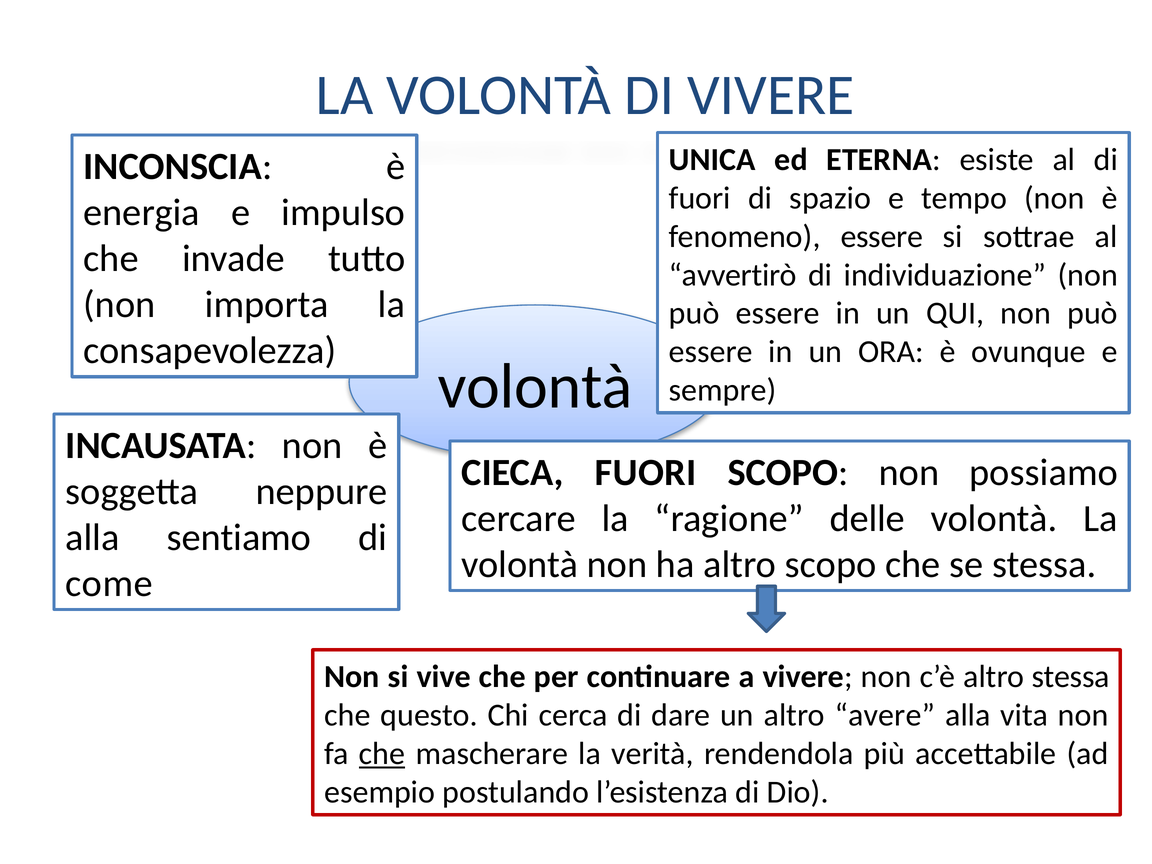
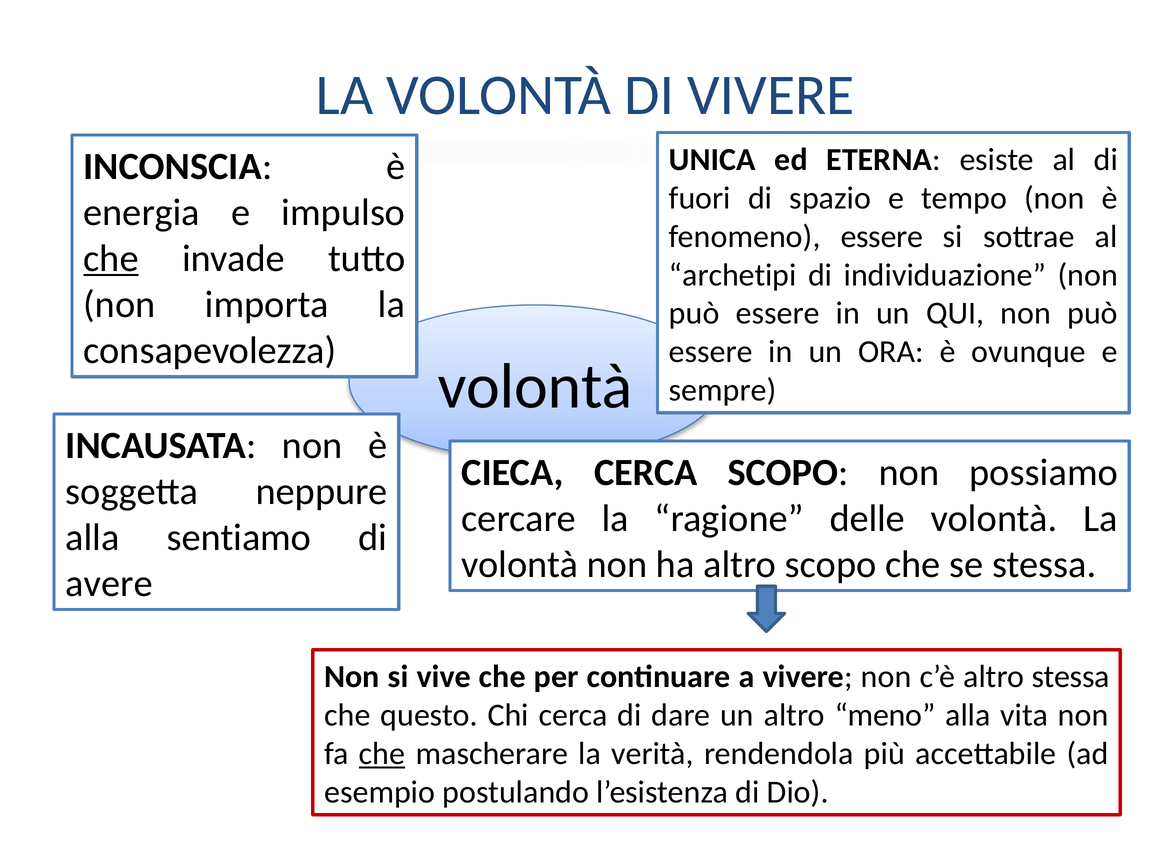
che at (111, 259) underline: none -> present
avvertirò: avvertirò -> archetipi
CIECA FUORI: FUORI -> CERCA
come: come -> avere
avere: avere -> meno
